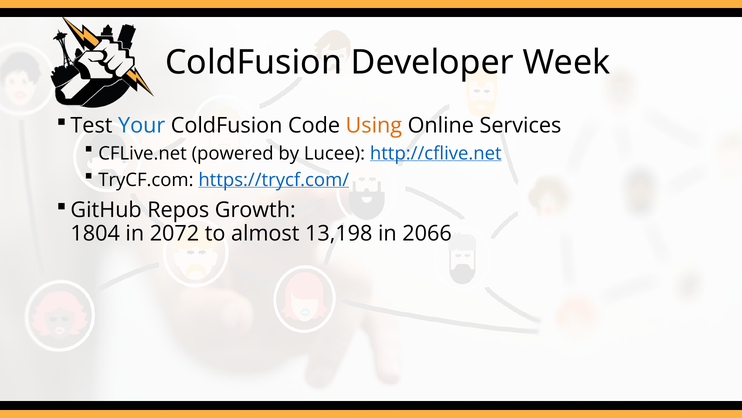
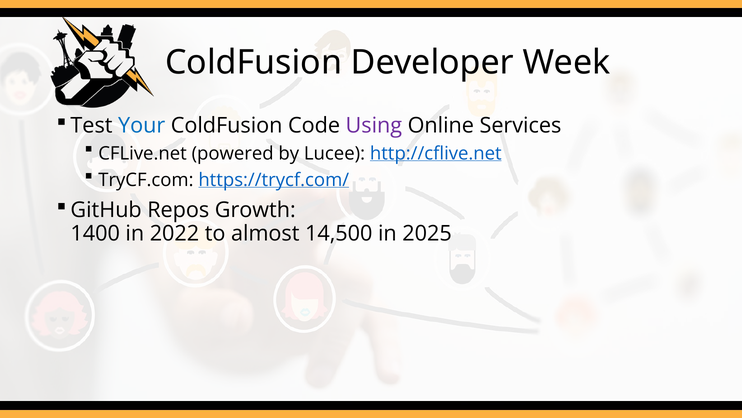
Using colour: orange -> purple
1804: 1804 -> 1400
2072: 2072 -> 2022
13,198: 13,198 -> 14,500
2066: 2066 -> 2025
